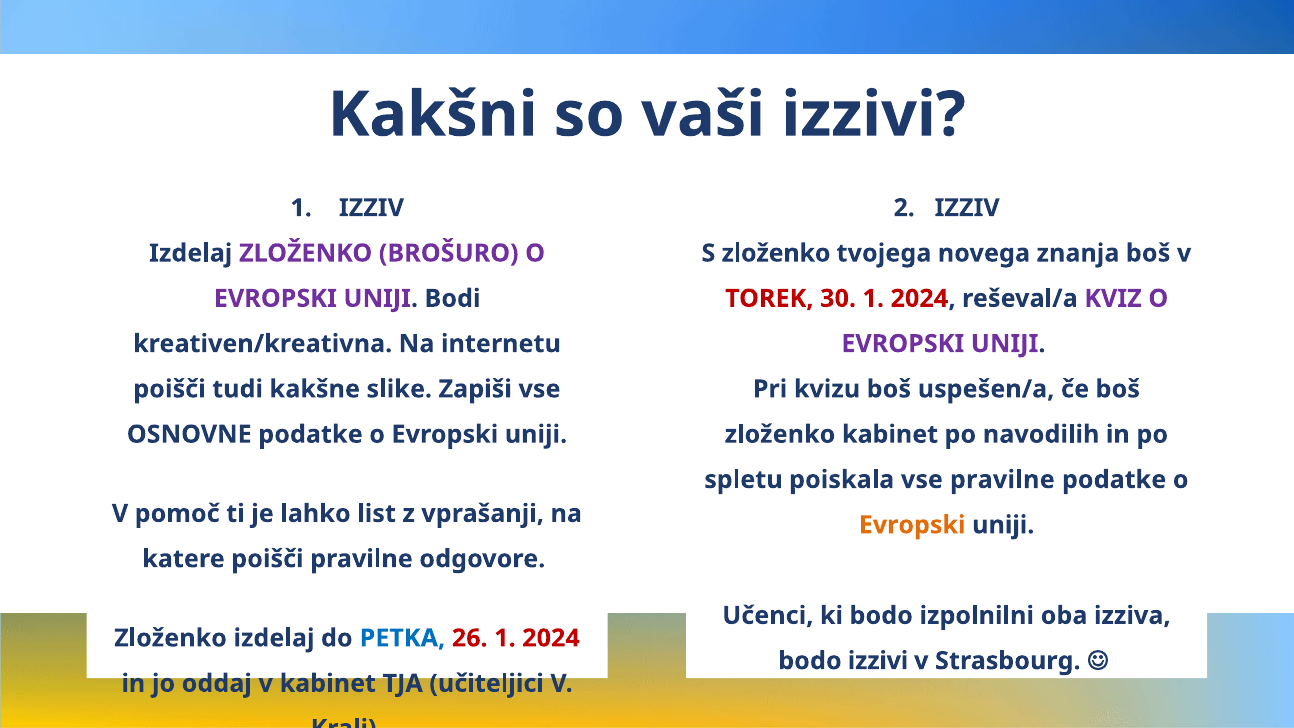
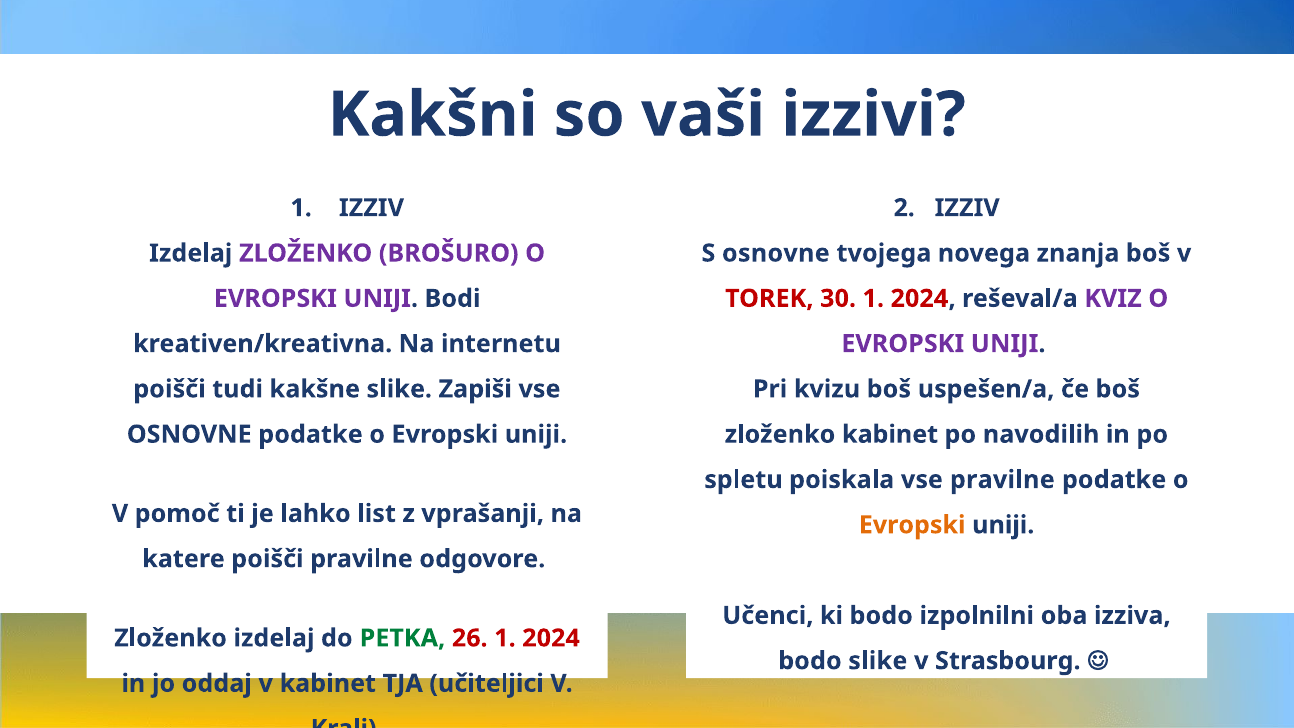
S zloženko: zloženko -> osnovne
PETKA colour: blue -> green
bodo izzivi: izzivi -> slike
